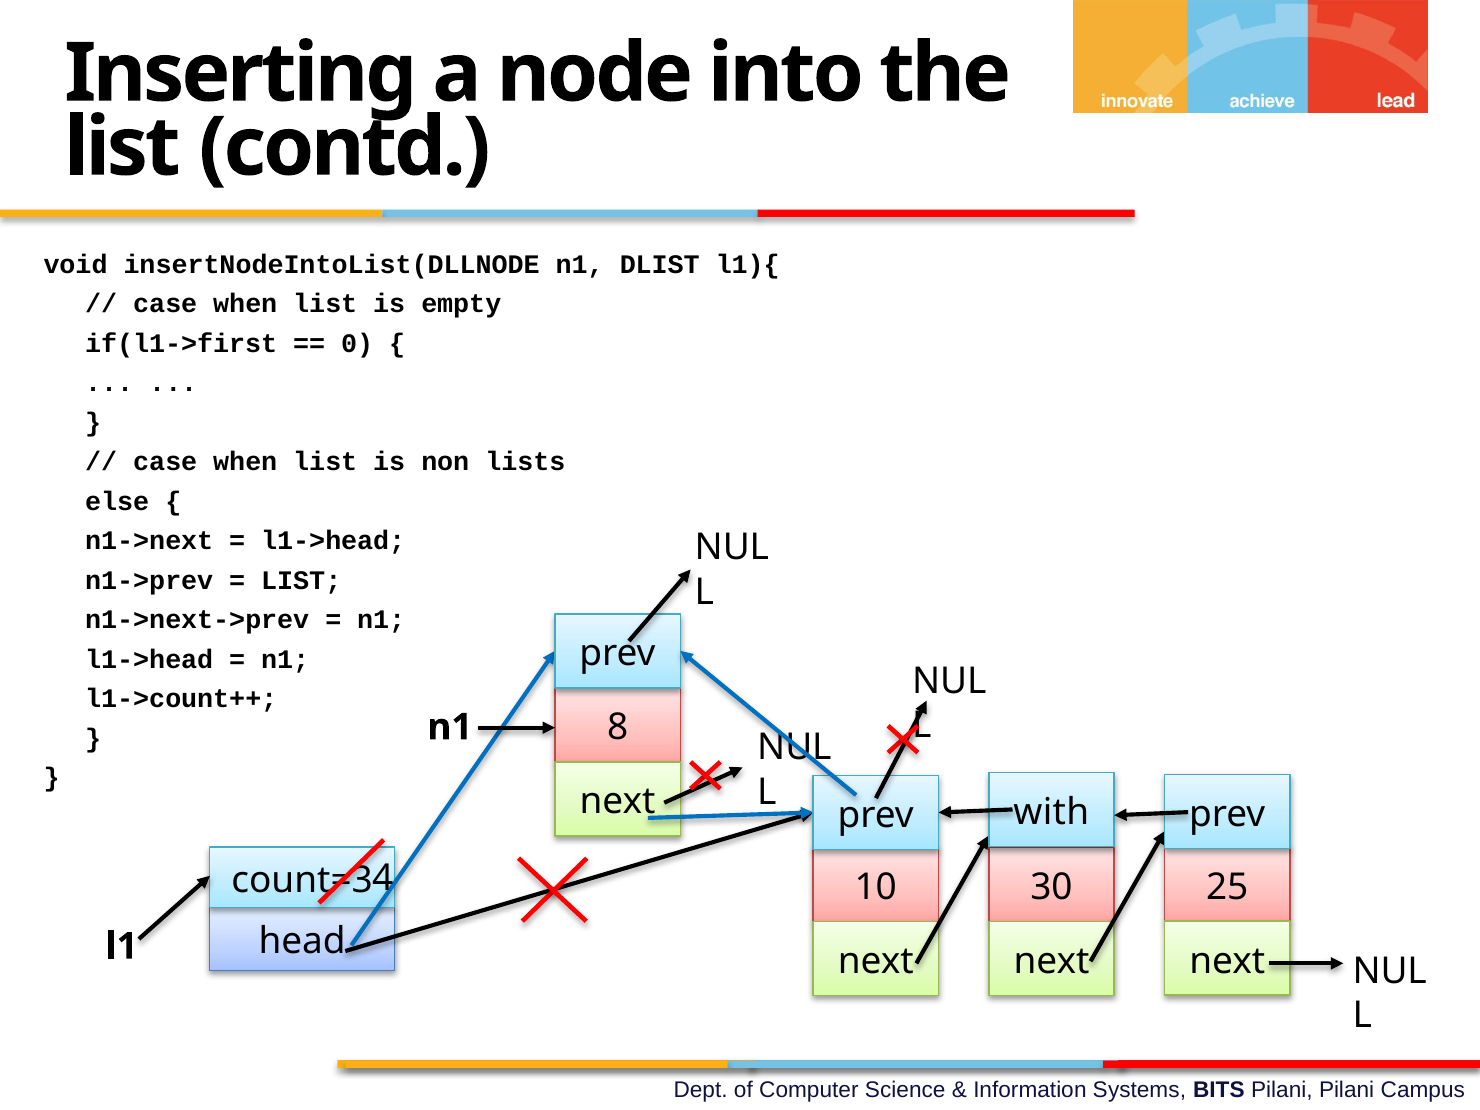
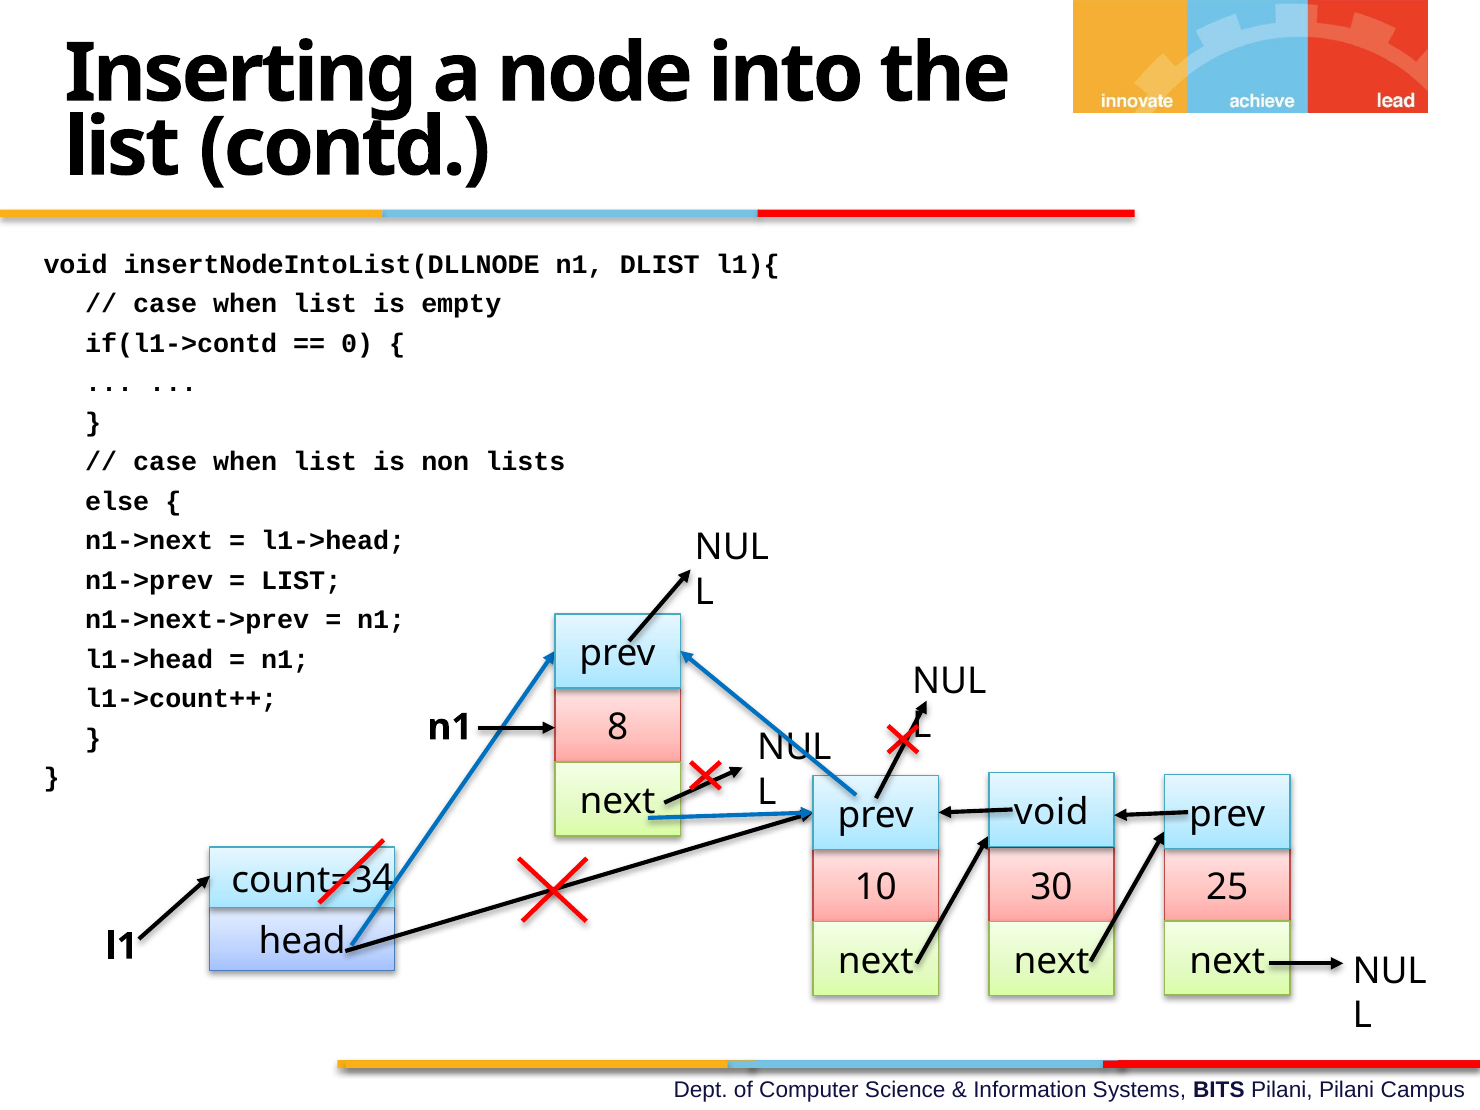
if(l1->first: if(l1->first -> if(l1->contd
with at (1051, 812): with -> void
